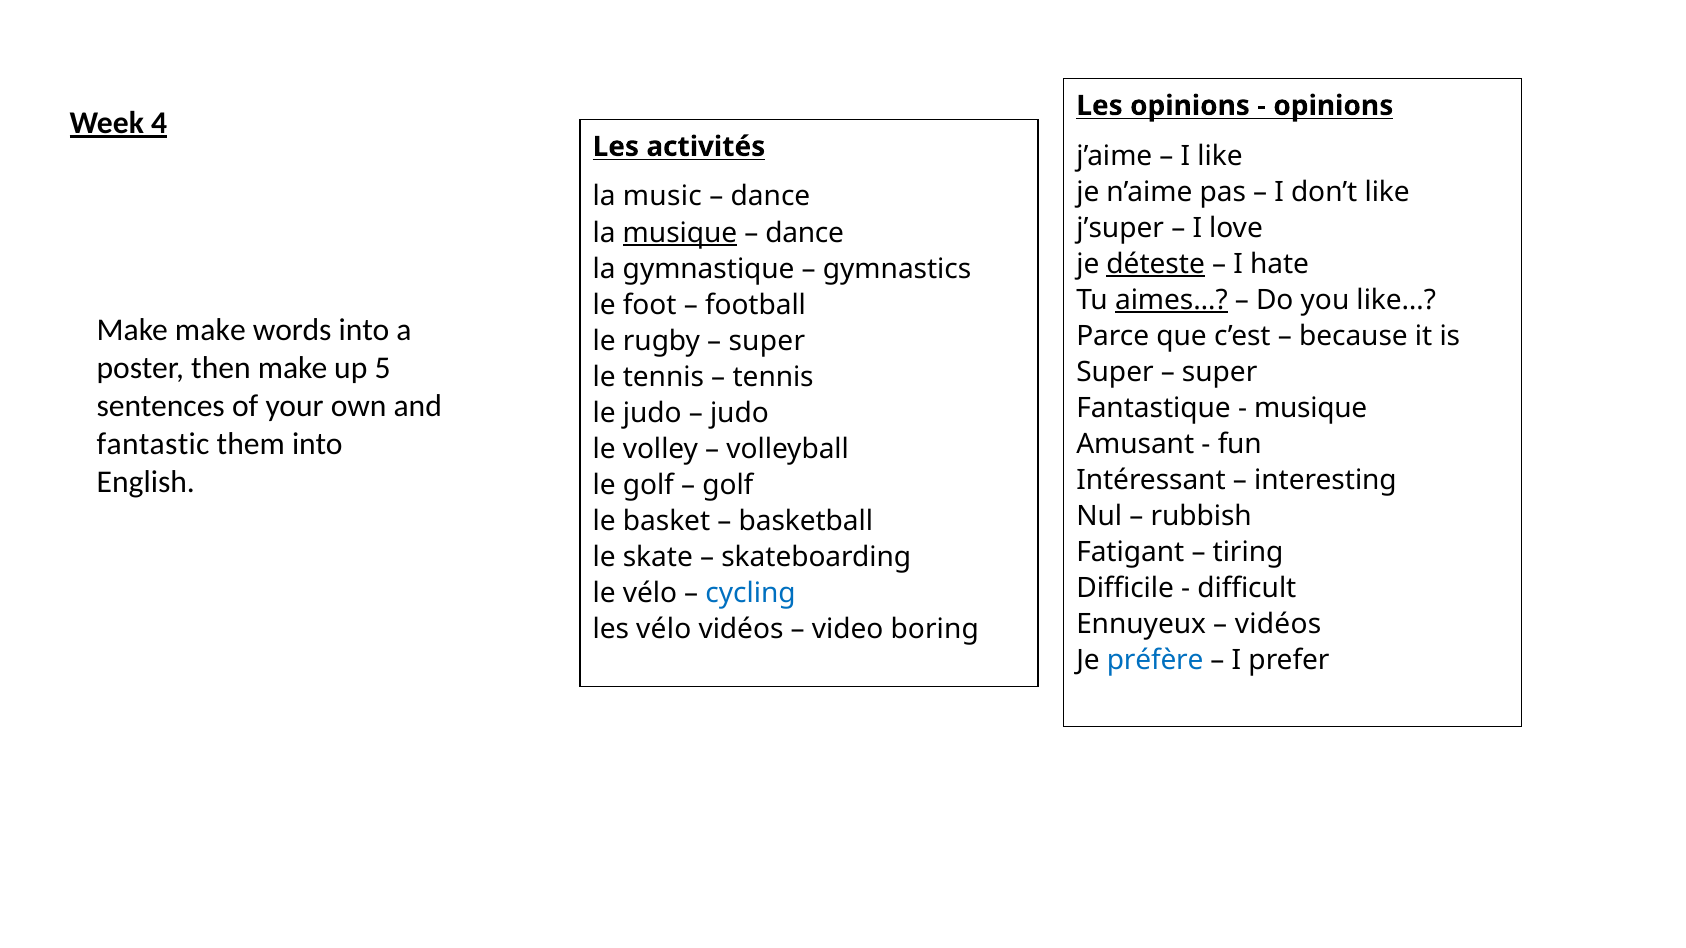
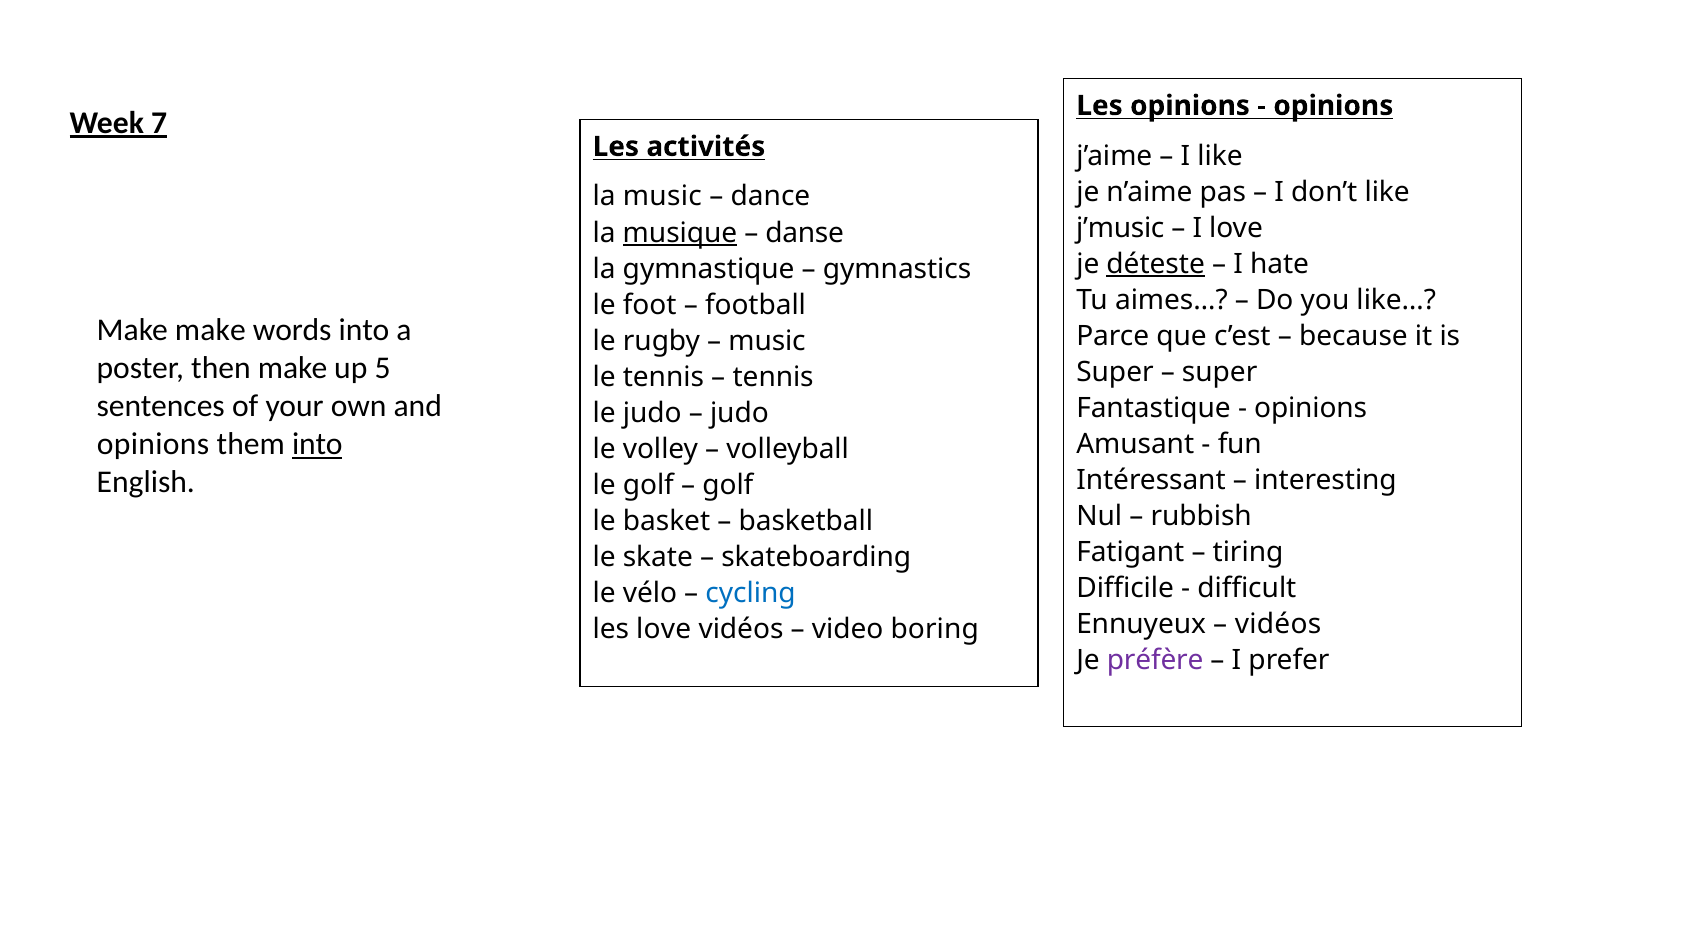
4: 4 -> 7
j’super: j’super -> j’music
dance at (805, 233): dance -> danse
aimes… underline: present -> none
super at (767, 341): super -> music
musique at (1311, 408): musique -> opinions
fantastic at (153, 444): fantastic -> opinions
into at (317, 444) underline: none -> present
les vélo: vélo -> love
préfère colour: blue -> purple
